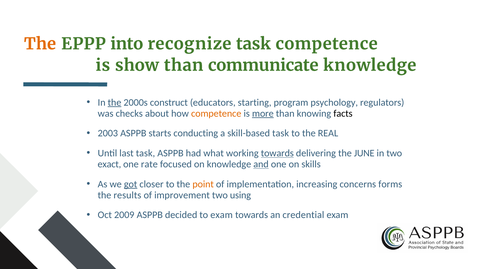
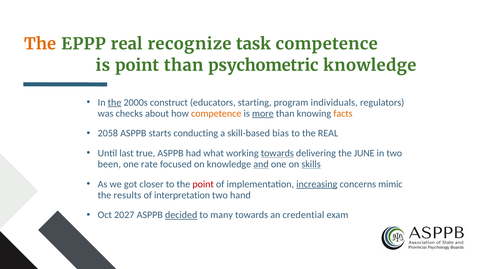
EPPP into: into -> real
is show: show -> point
communicate: communicate -> psychometric
psychology: psychology -> individuals
facts colour: black -> orange
2003: 2003 -> 2058
skill-based task: task -> bias
last task: task -> true
exact: exact -> been
skills underline: none -> present
got underline: present -> none
point at (203, 184) colour: orange -> red
increasing underline: none -> present
forms: forms -> mimic
improvement: improvement -> interpretation
using: using -> hand
2009: 2009 -> 2027
decided underline: none -> present
to exam: exam -> many
